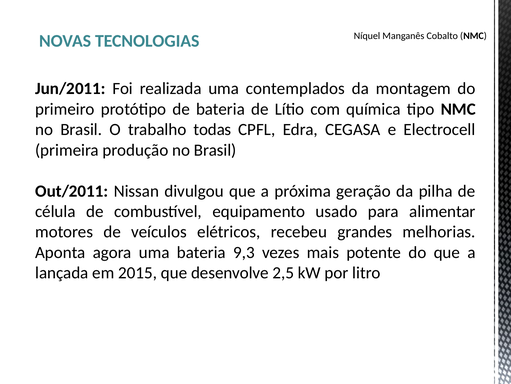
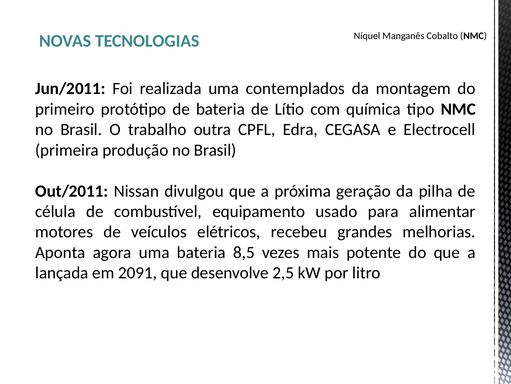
todas: todas -> outra
9,3: 9,3 -> 8,5
2015: 2015 -> 2091
